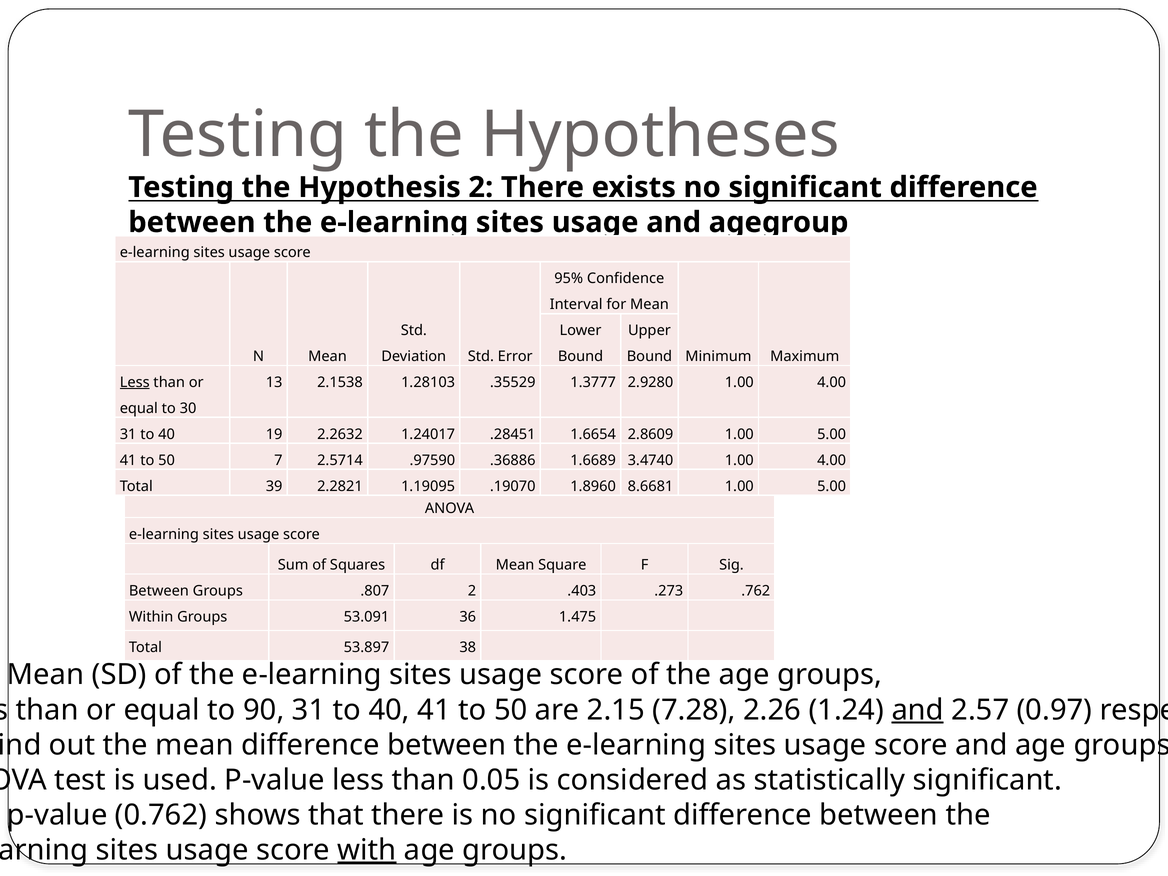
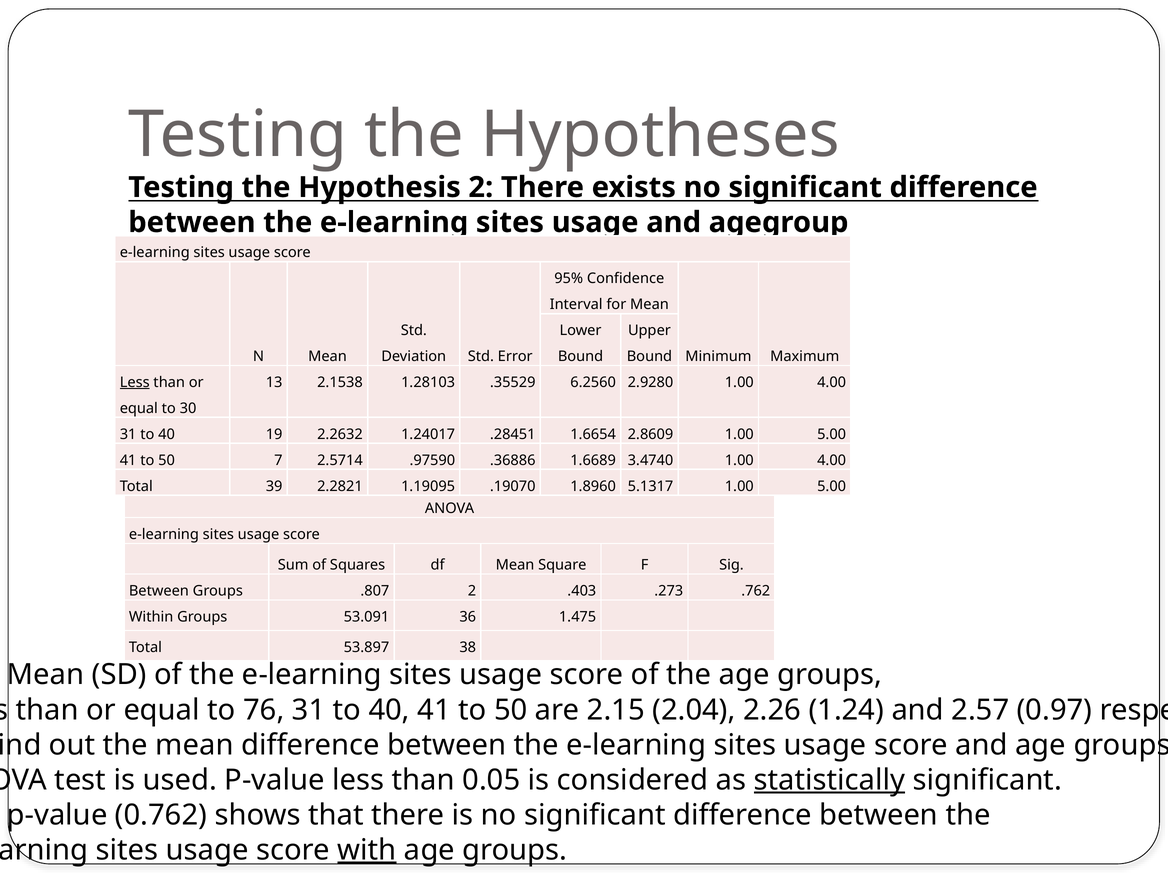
1.3777: 1.3777 -> 6.2560
8.6681: 8.6681 -> 5.1317
90: 90 -> 76
7.28: 7.28 -> 2.04
and at (918, 710) underline: present -> none
statistically underline: none -> present
